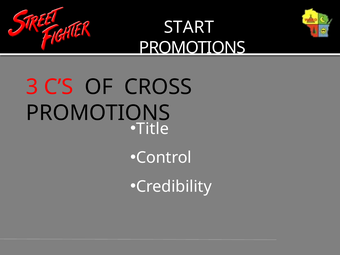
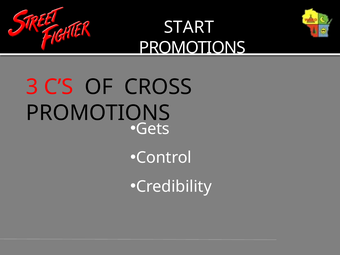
Title: Title -> Gets
